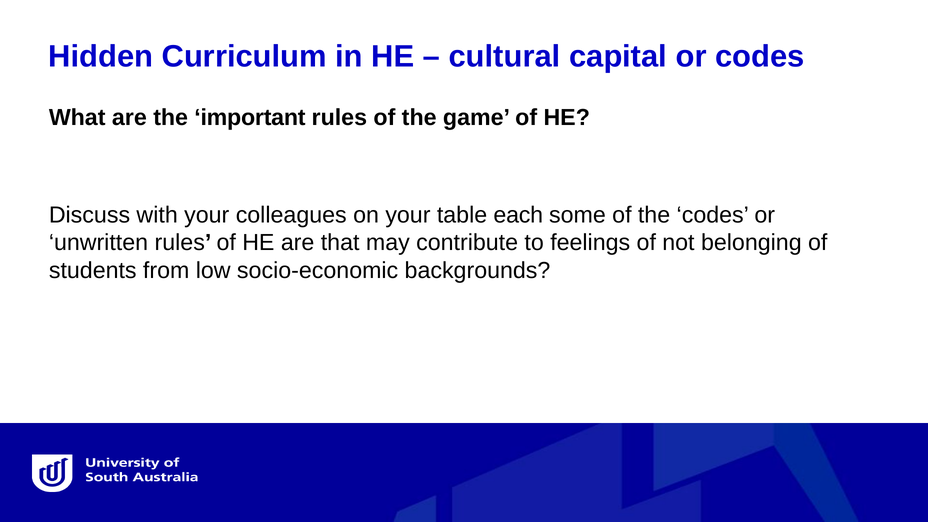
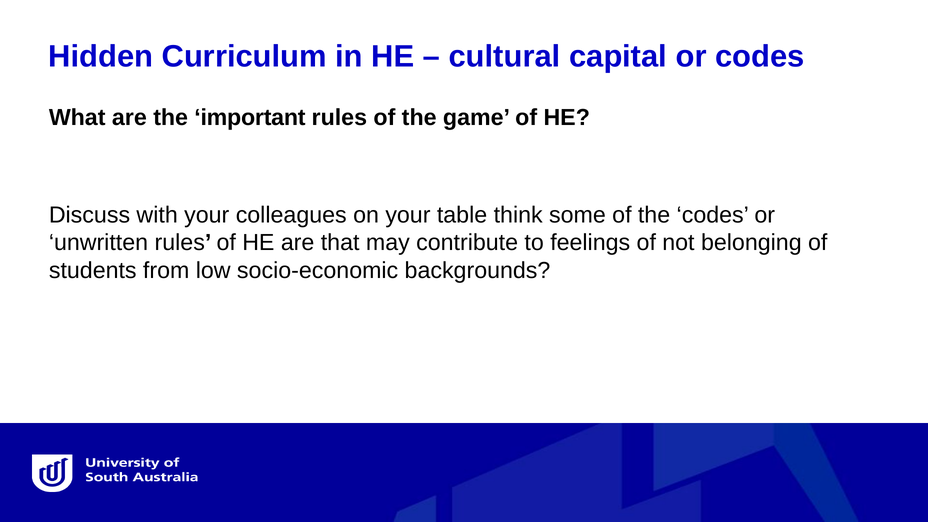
each: each -> think
